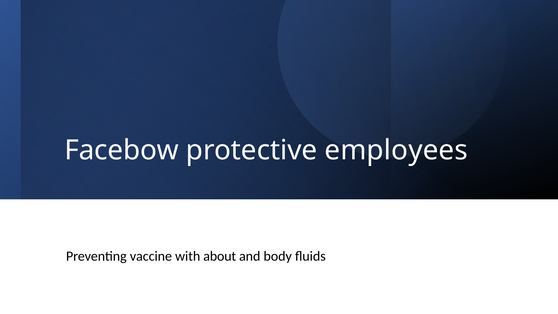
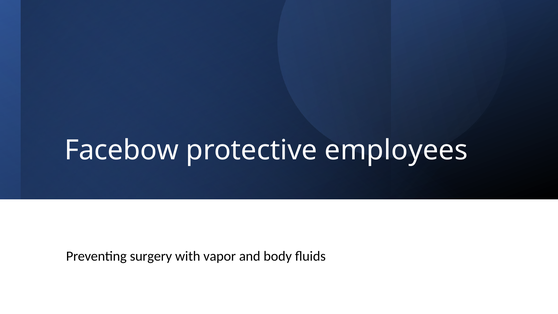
vaccine: vaccine -> surgery
about: about -> vapor
